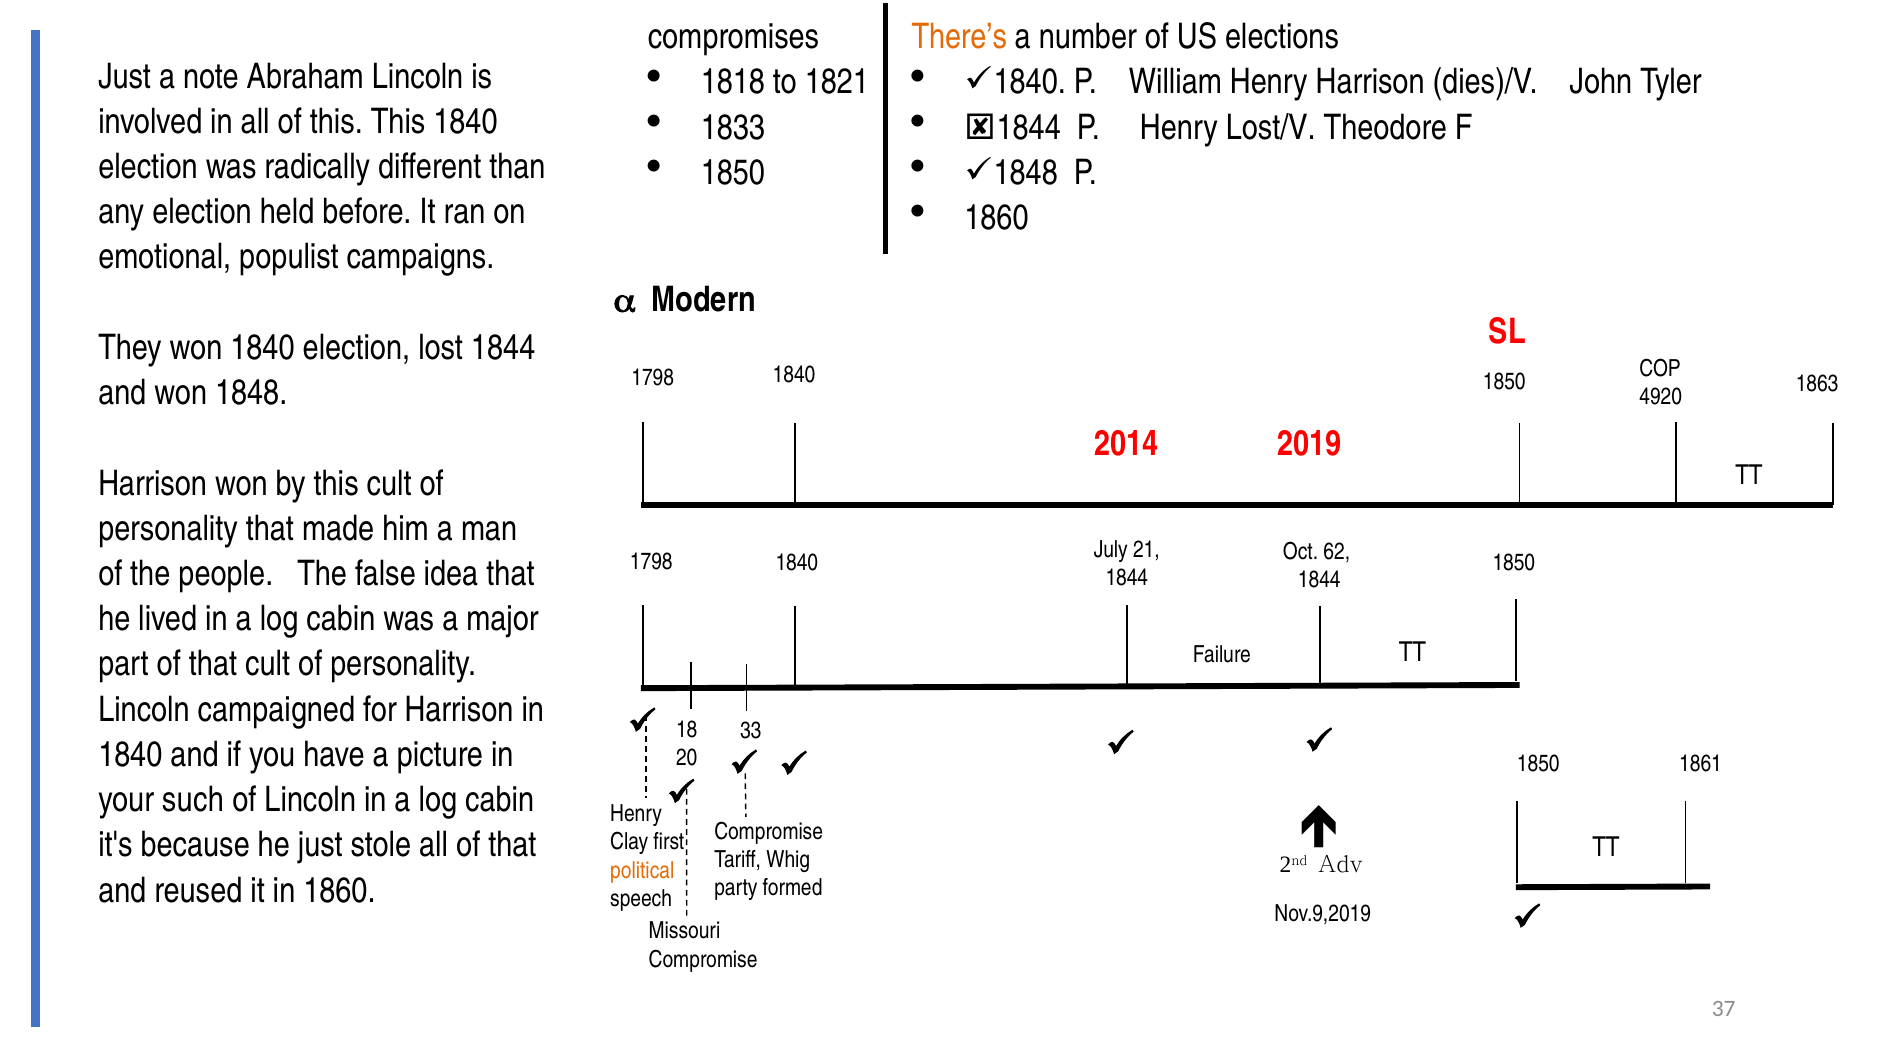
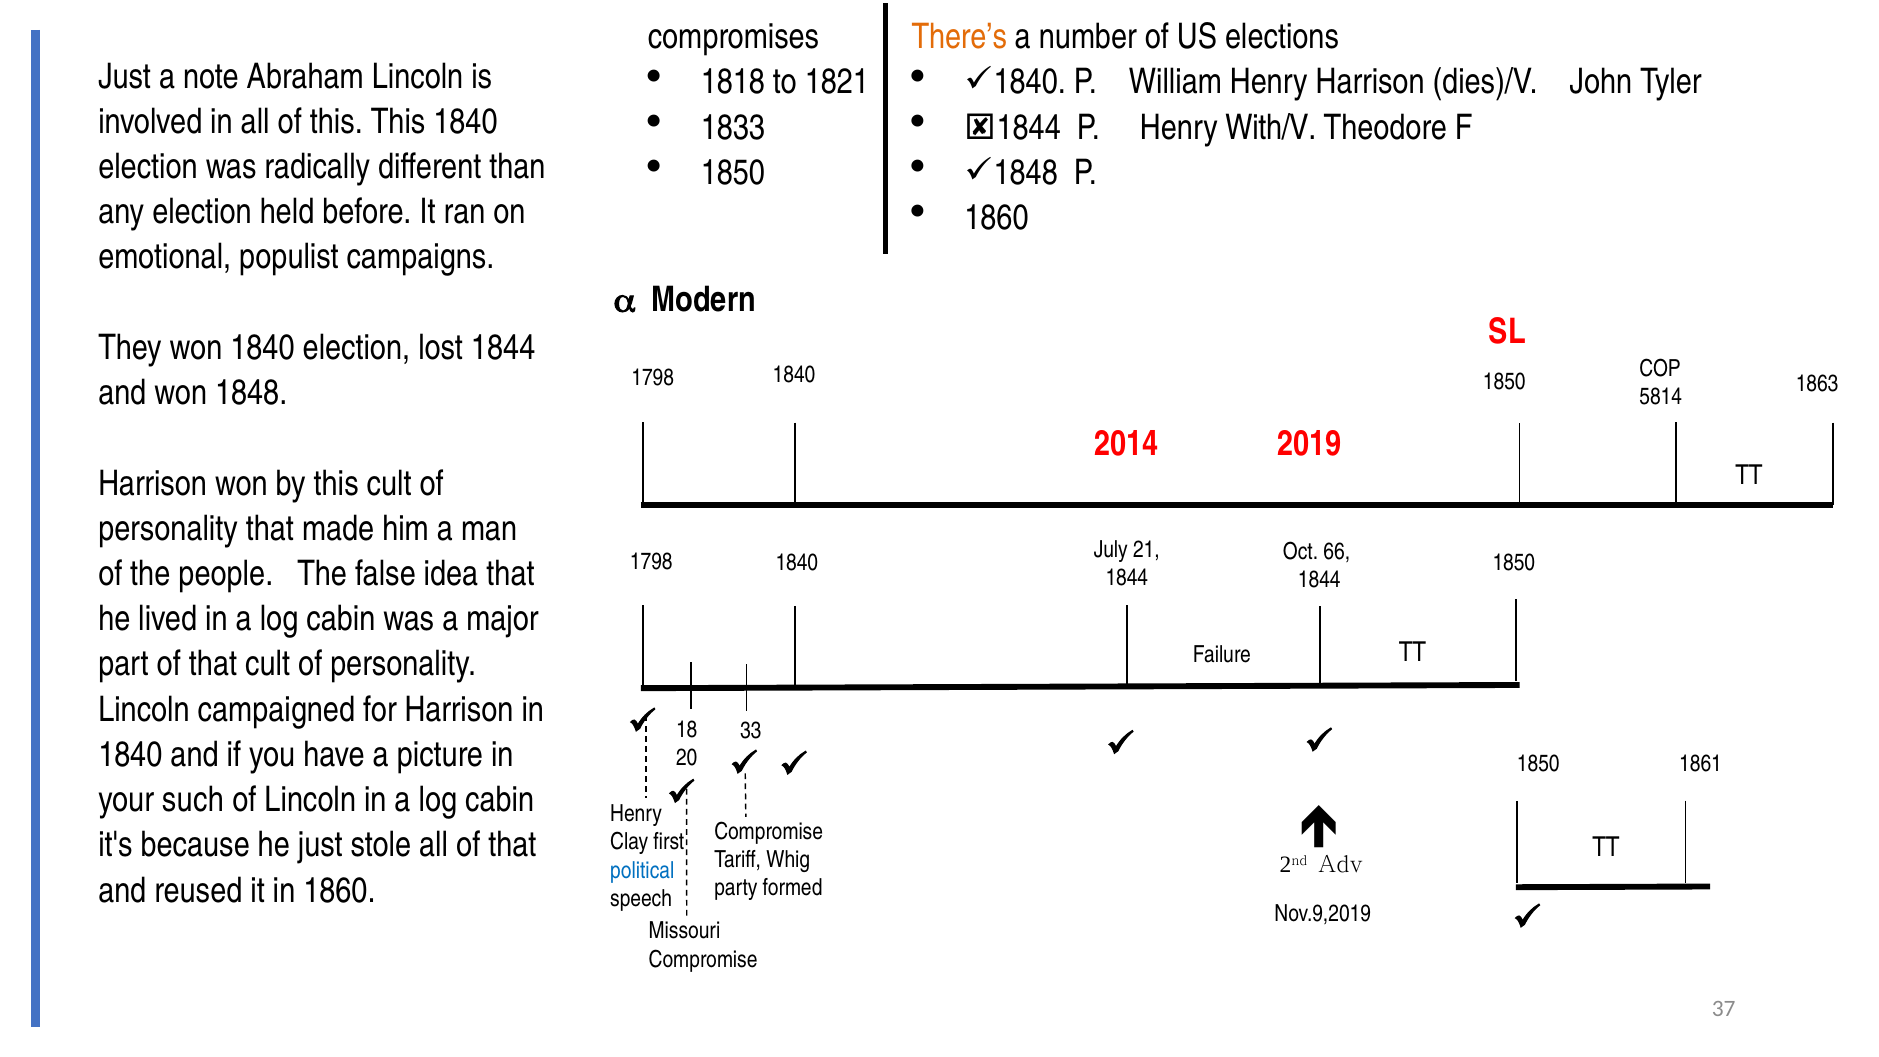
Lost/V: Lost/V -> With/V
4920: 4920 -> 5814
62: 62 -> 66
political colour: orange -> blue
